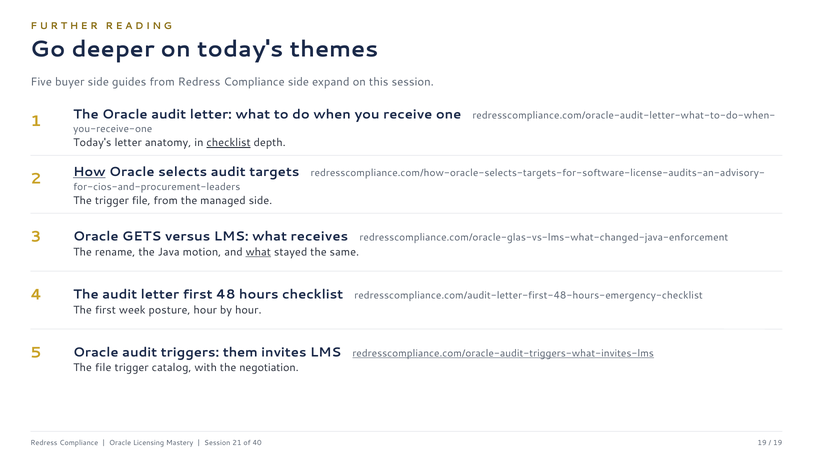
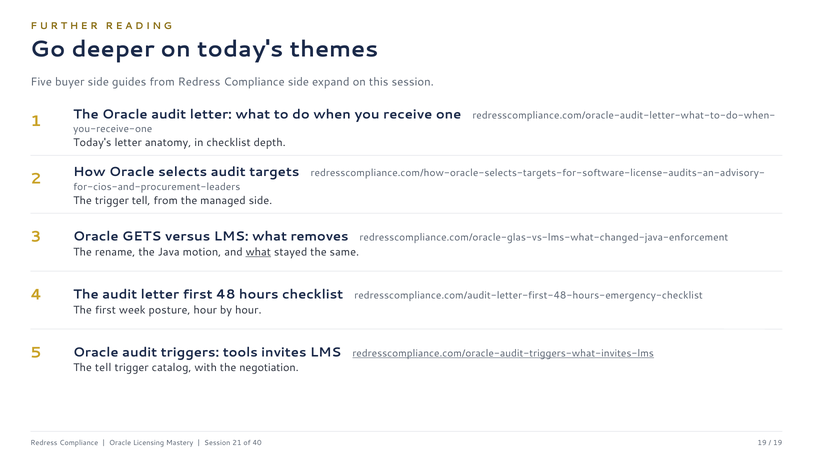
checklist at (229, 143) underline: present -> none
How underline: present -> none
trigger file: file -> tell
receives: receives -> removes
them: them -> tools
The file: file -> tell
